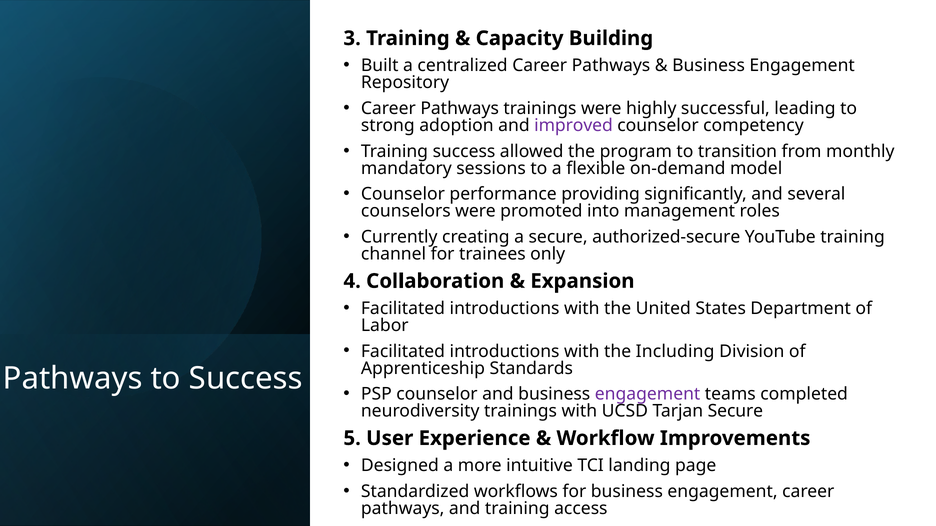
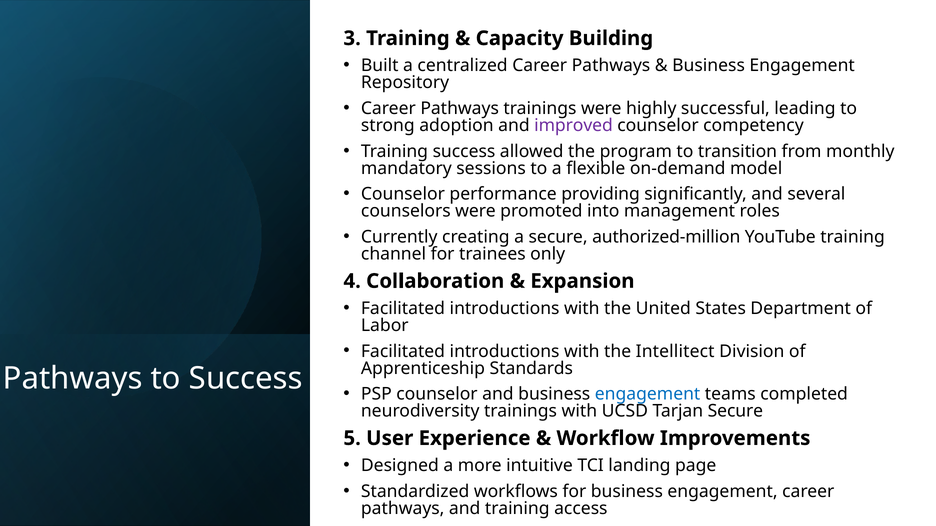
authorized-secure: authorized-secure -> authorized-million
Including: Including -> Intellitect
engagement at (648, 394) colour: purple -> blue
